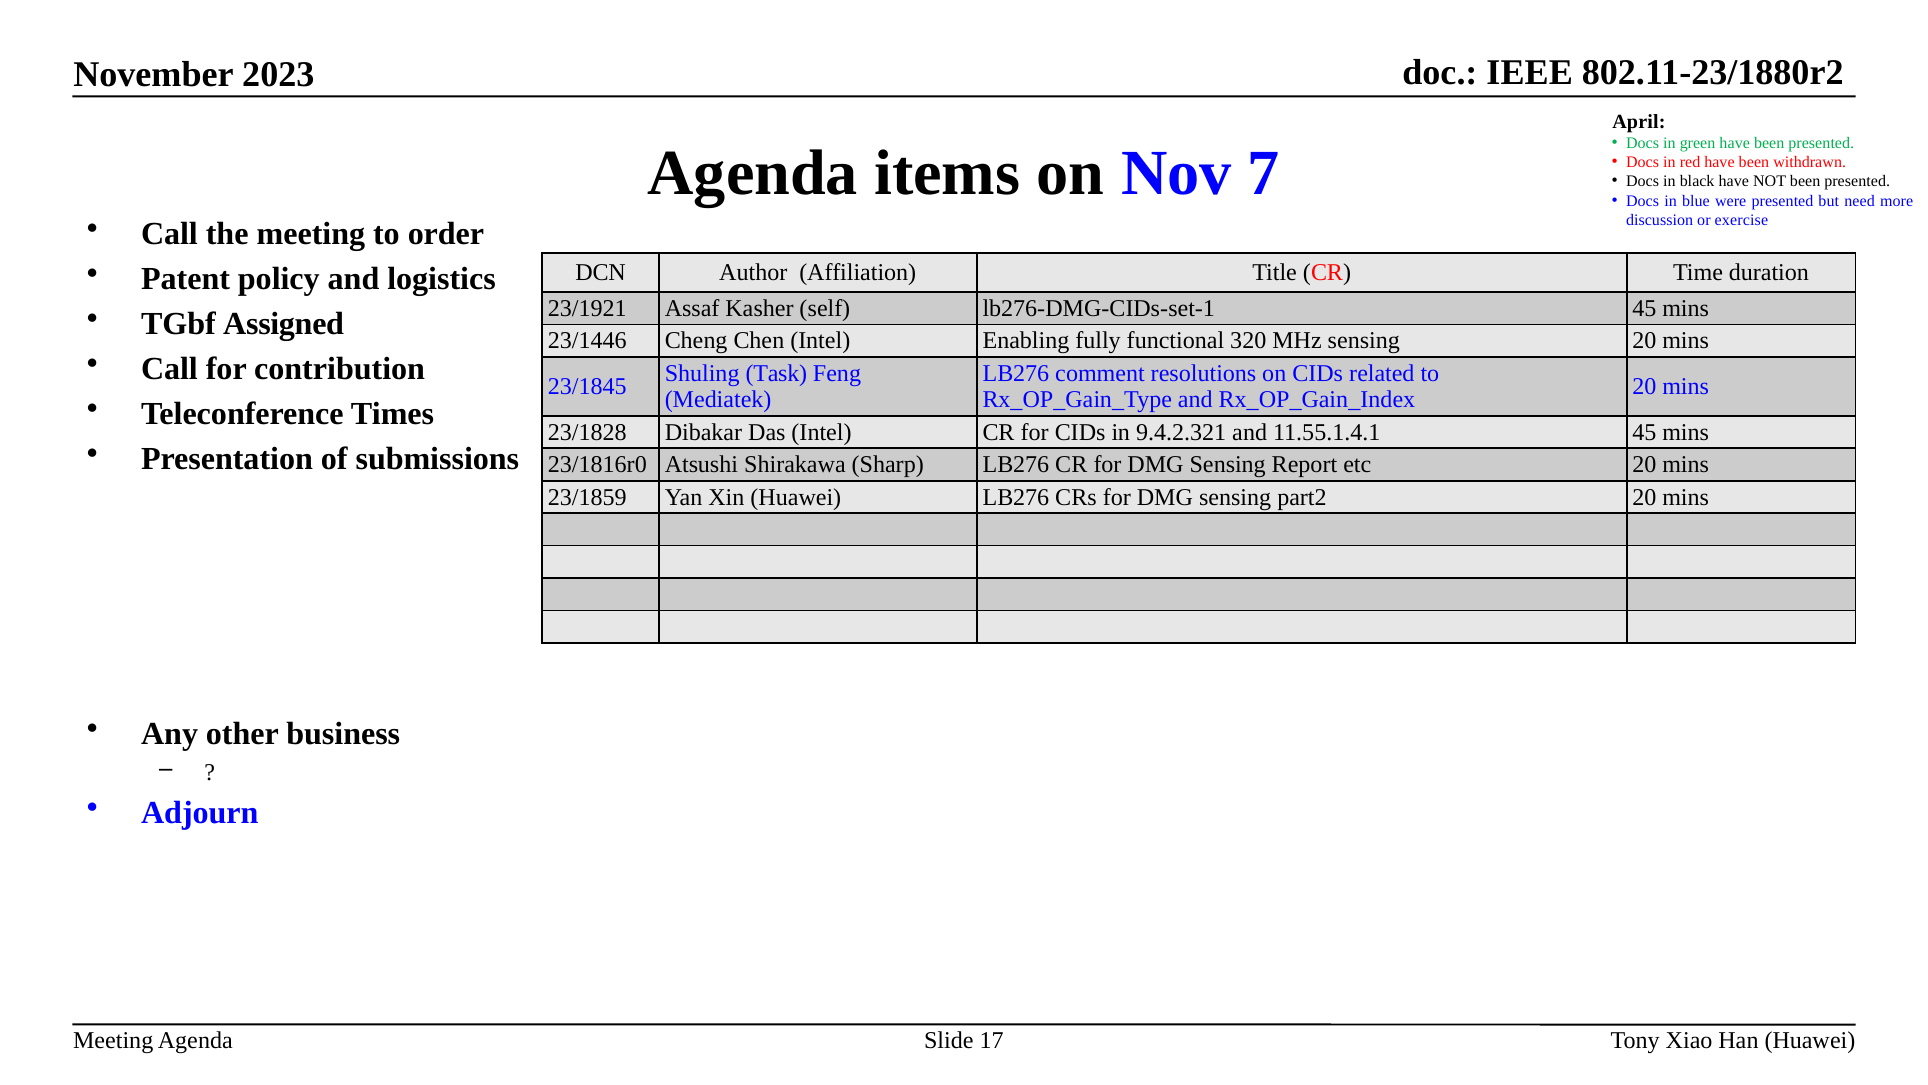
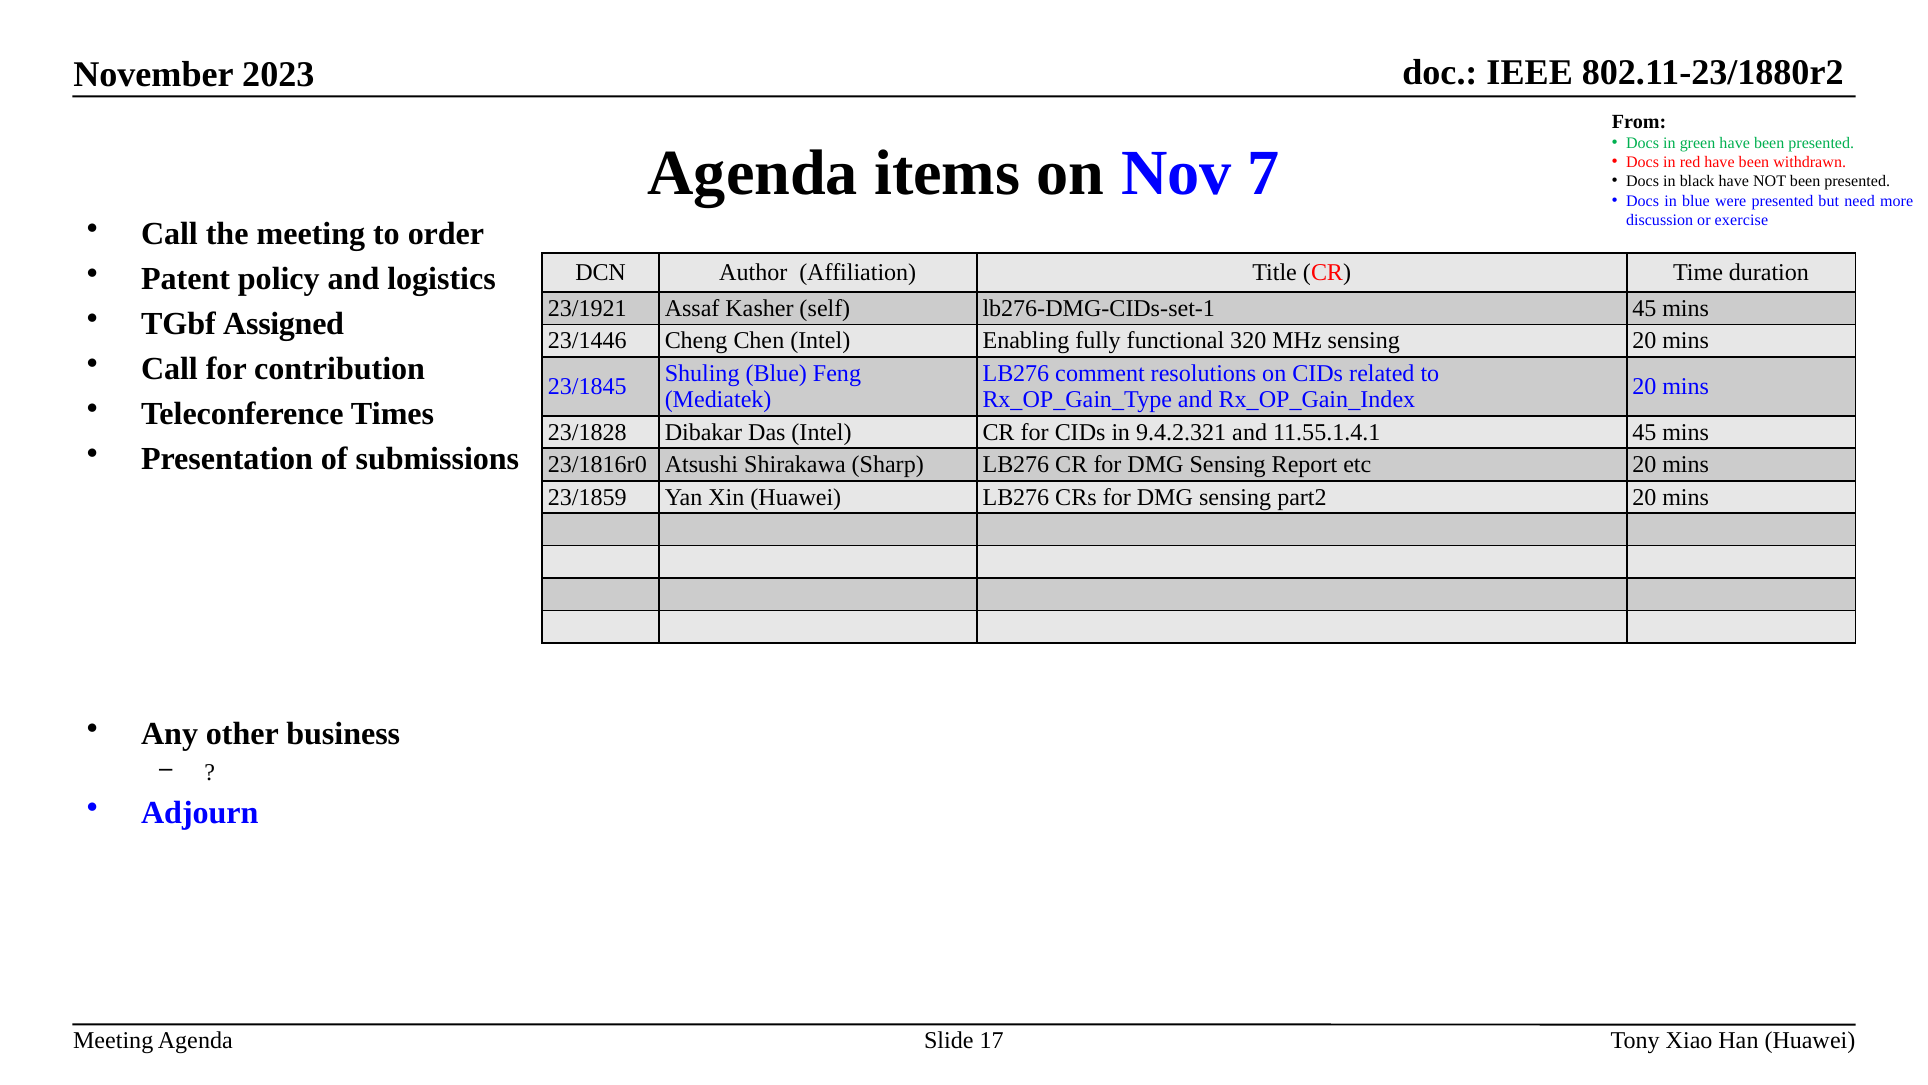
April: April -> From
Shuling Task: Task -> Blue
